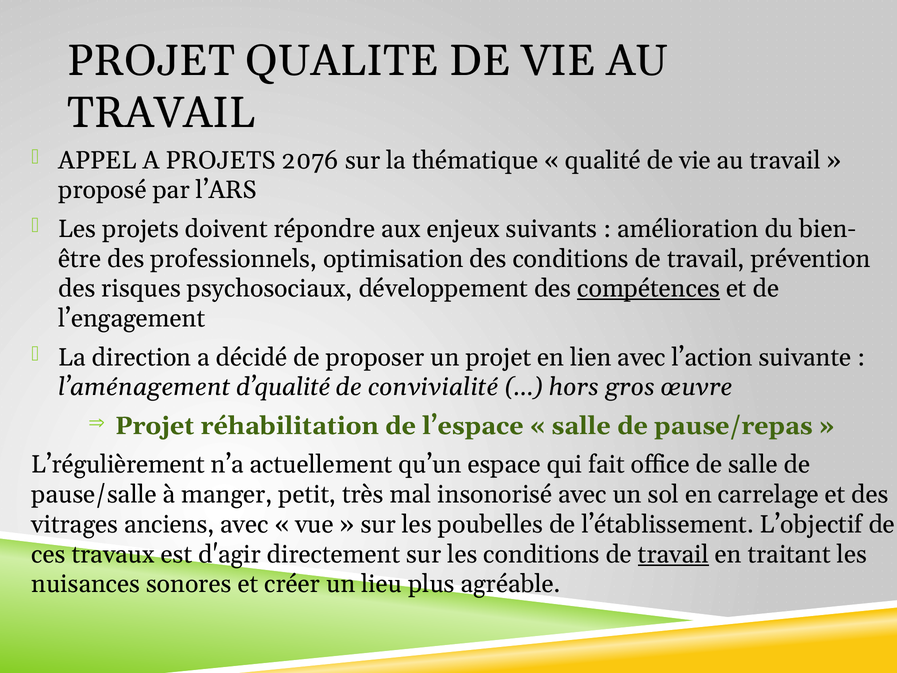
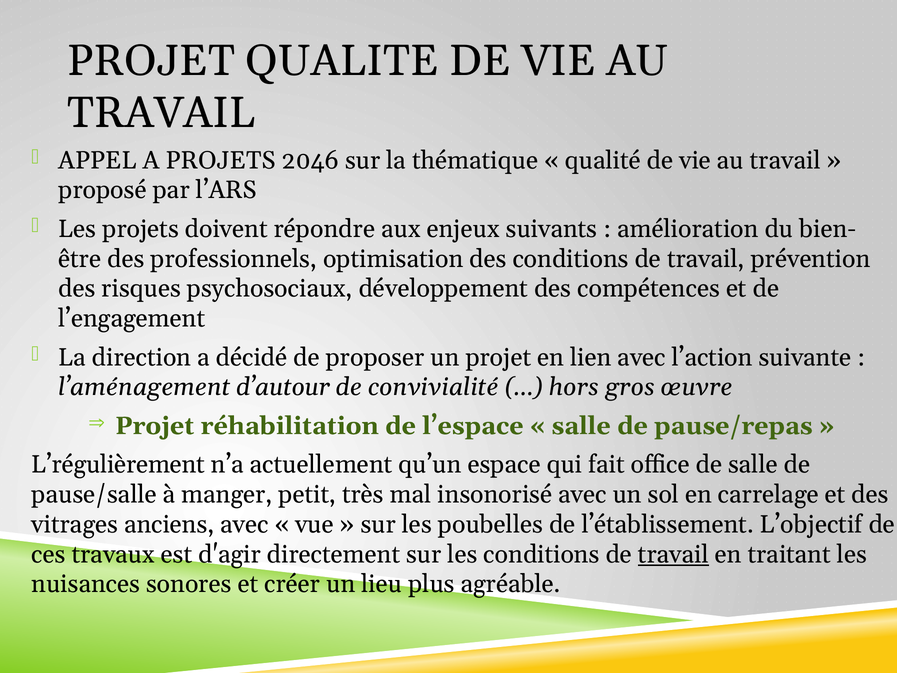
2076: 2076 -> 2046
compétences underline: present -> none
d’qualité: d’qualité -> d’autour
